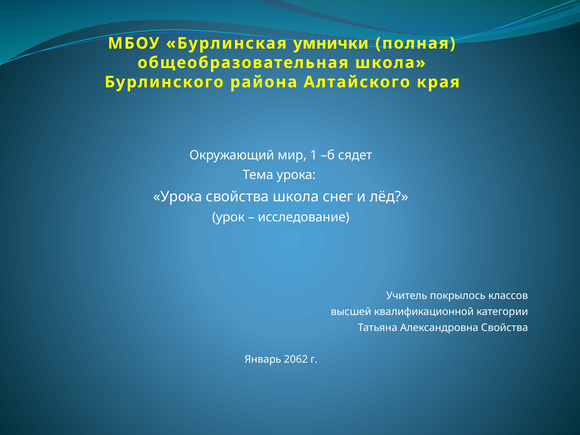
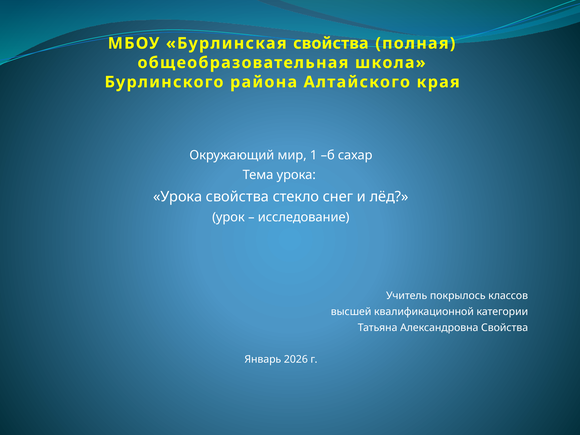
Бурлинская умнички: умнички -> свойства
сядет: сядет -> сахар
свойства школа: школа -> стекло
2062: 2062 -> 2026
